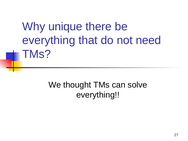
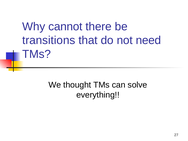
unique: unique -> cannot
everything at (49, 40): everything -> transitions
